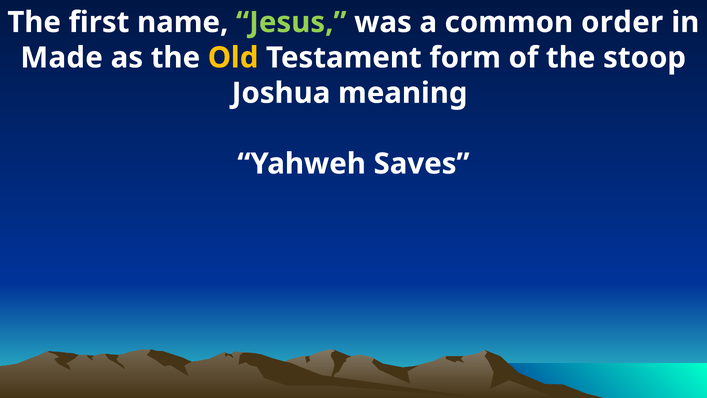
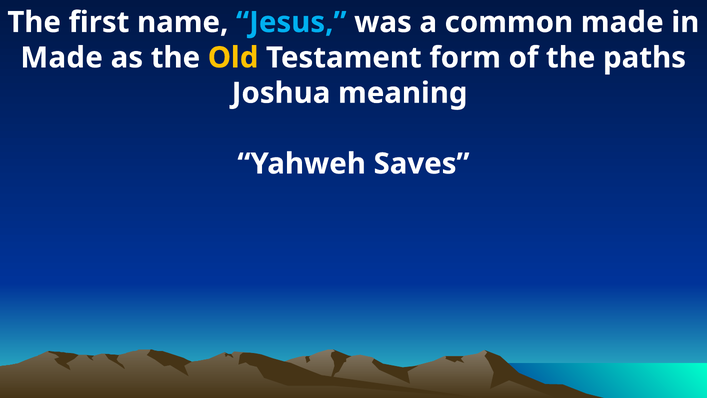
Jesus colour: light green -> light blue
common order: order -> made
stoop: stoop -> paths
